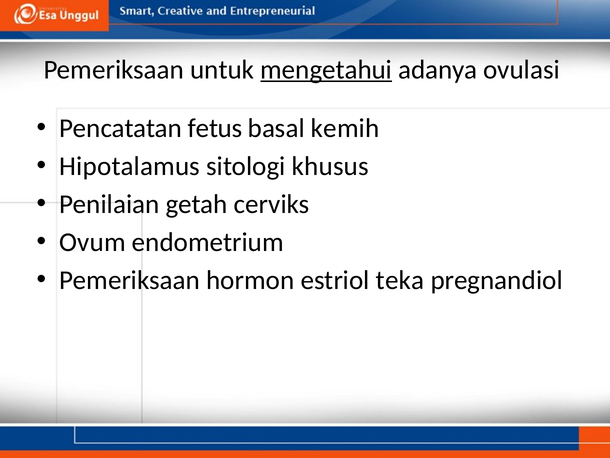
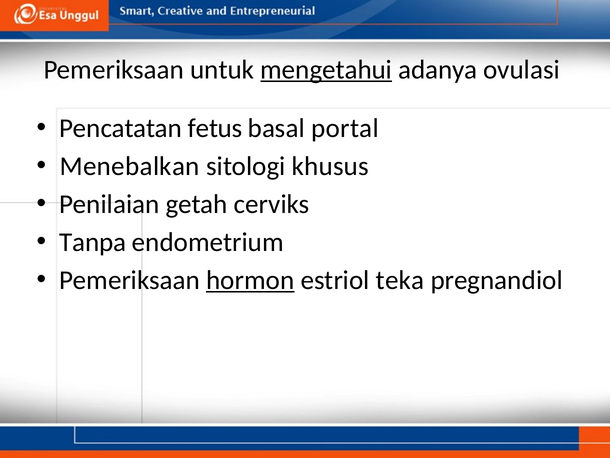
kemih: kemih -> portal
Hipotalamus: Hipotalamus -> Menebalkan
Ovum: Ovum -> Tanpa
hormon underline: none -> present
